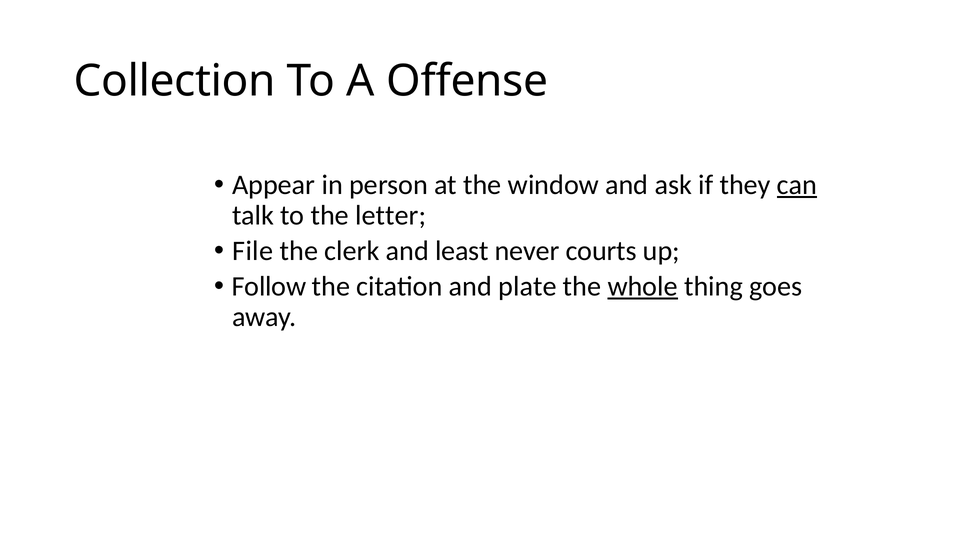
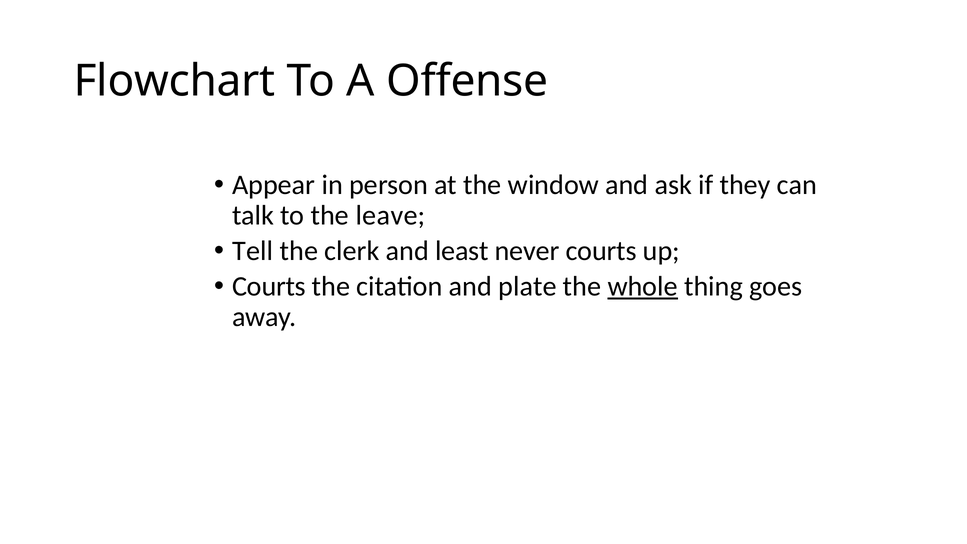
Collection: Collection -> Flowchart
can underline: present -> none
letter: letter -> leave
File: File -> Tell
Follow at (269, 286): Follow -> Courts
